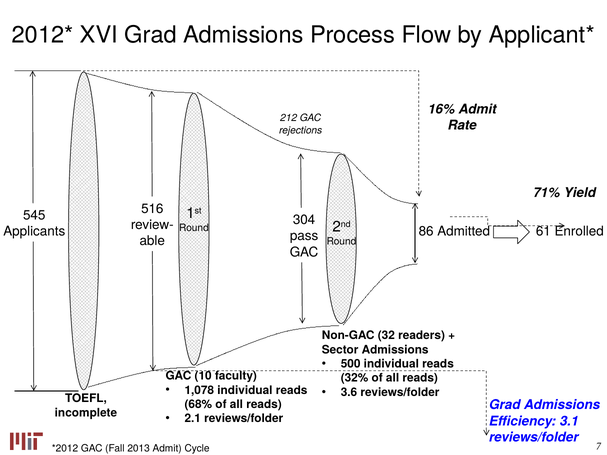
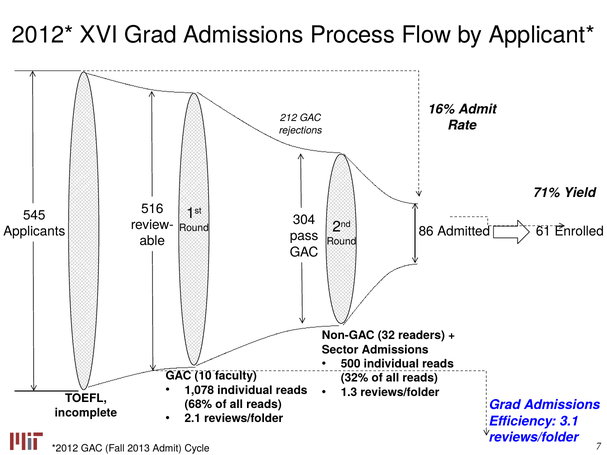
3.6: 3.6 -> 1.3
